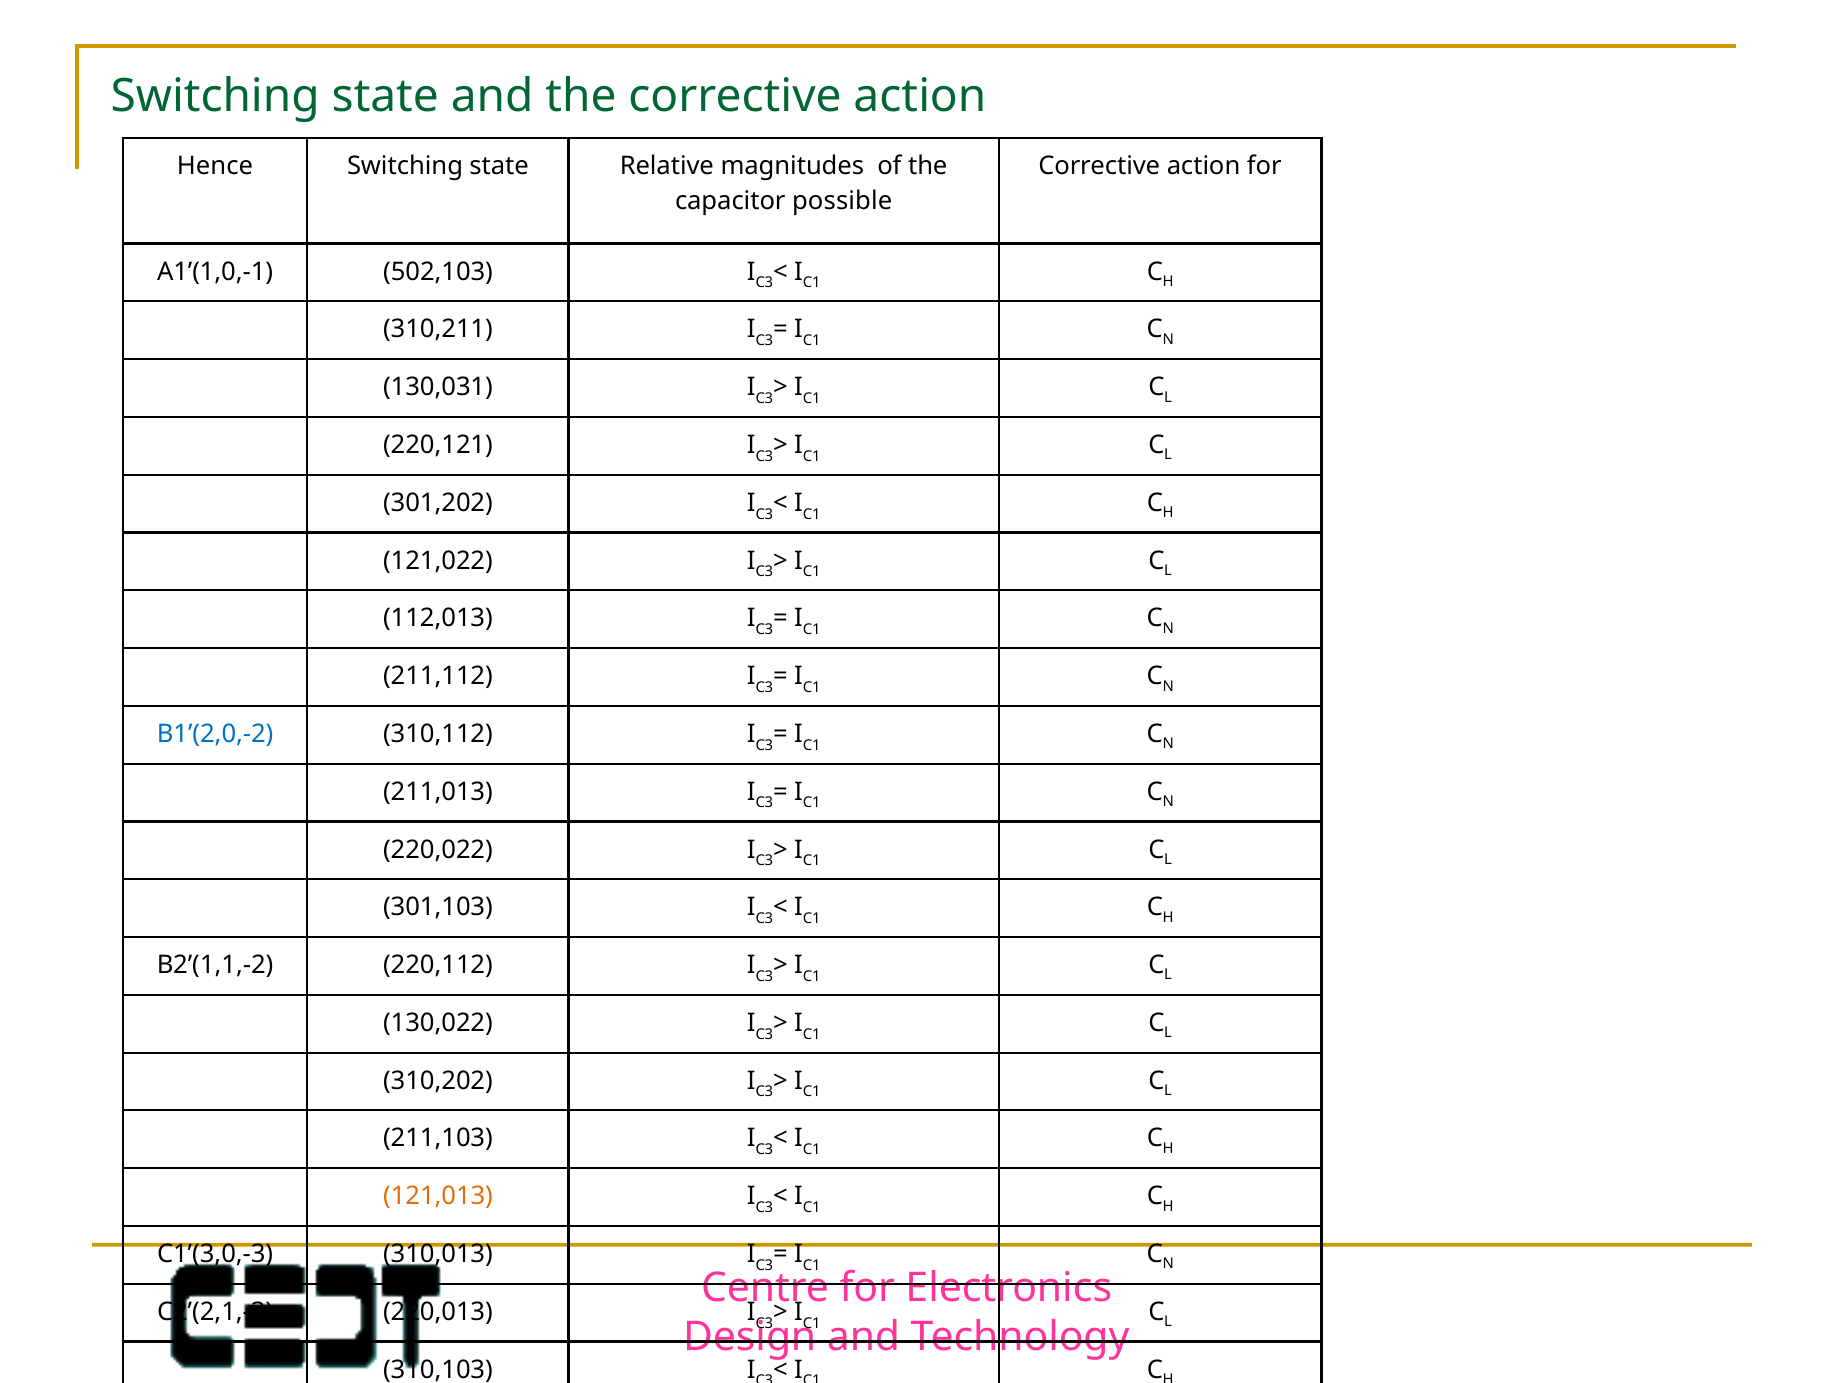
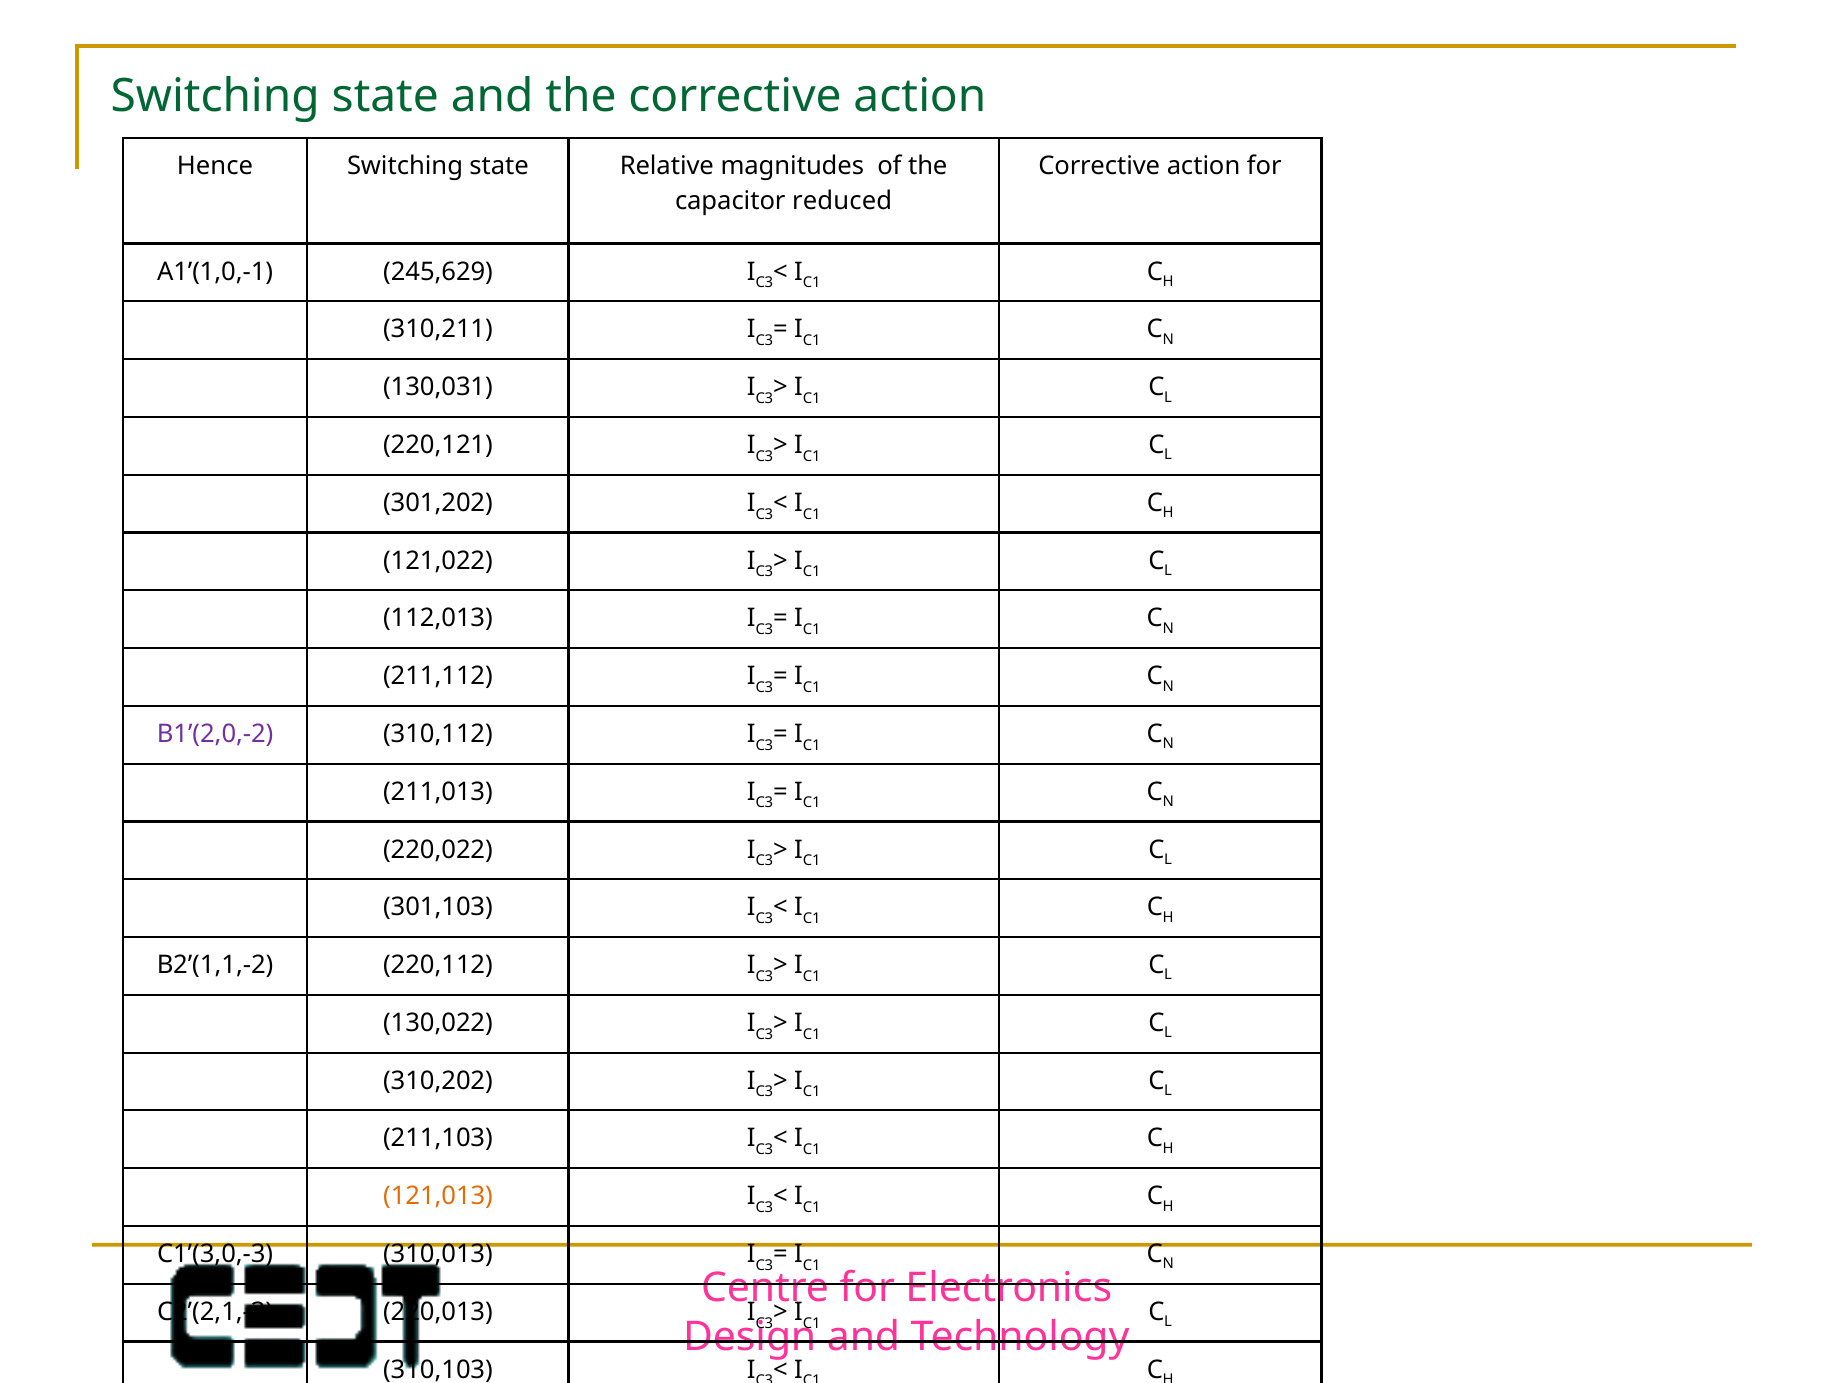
possible: possible -> reduced
502,103: 502,103 -> 245,629
B1’(2,0,-2 colour: blue -> purple
